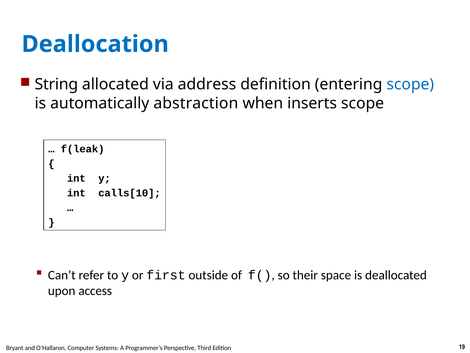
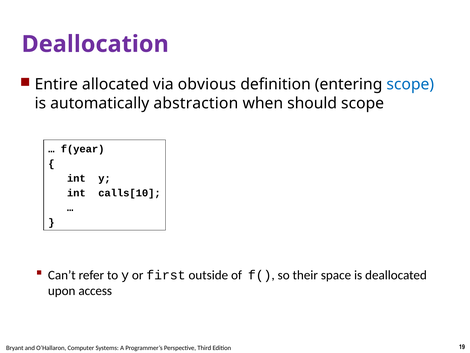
Deallocation colour: blue -> purple
String: String -> Entire
address: address -> obvious
inserts: inserts -> should
f(leak: f(leak -> f(year
